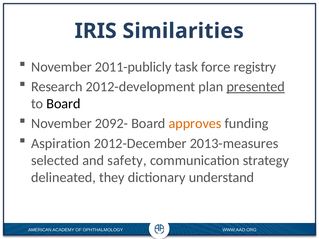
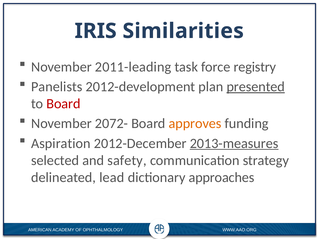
2011-publicly: 2011-publicly -> 2011-leading
Research: Research -> Panelists
Board at (63, 104) colour: black -> red
2092-: 2092- -> 2072-
2013-measures underline: none -> present
they: they -> lead
understand: understand -> approaches
